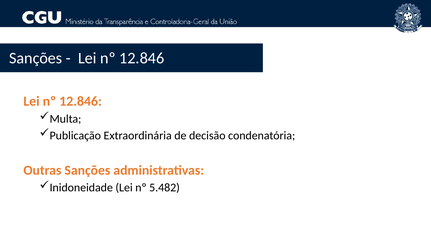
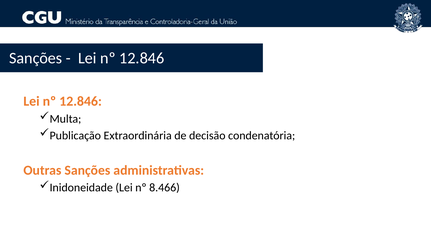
5.482: 5.482 -> 8.466
